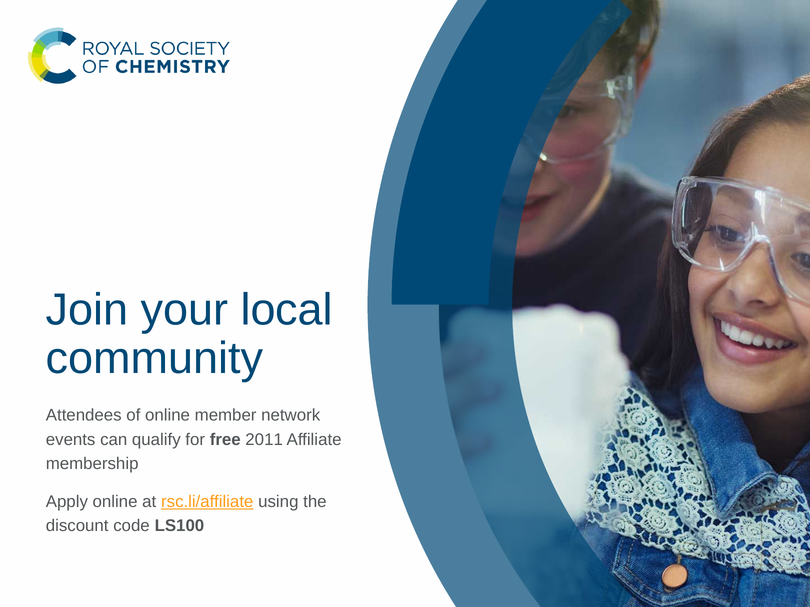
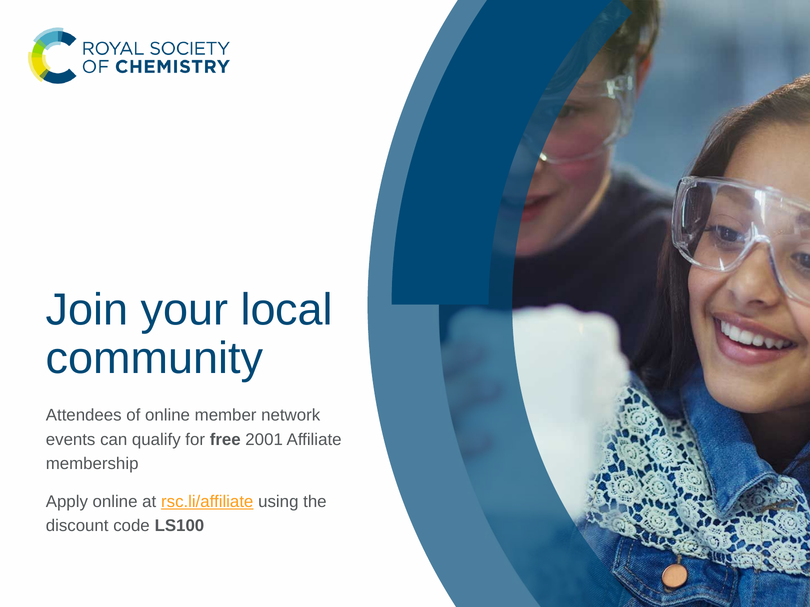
2011: 2011 -> 2001
